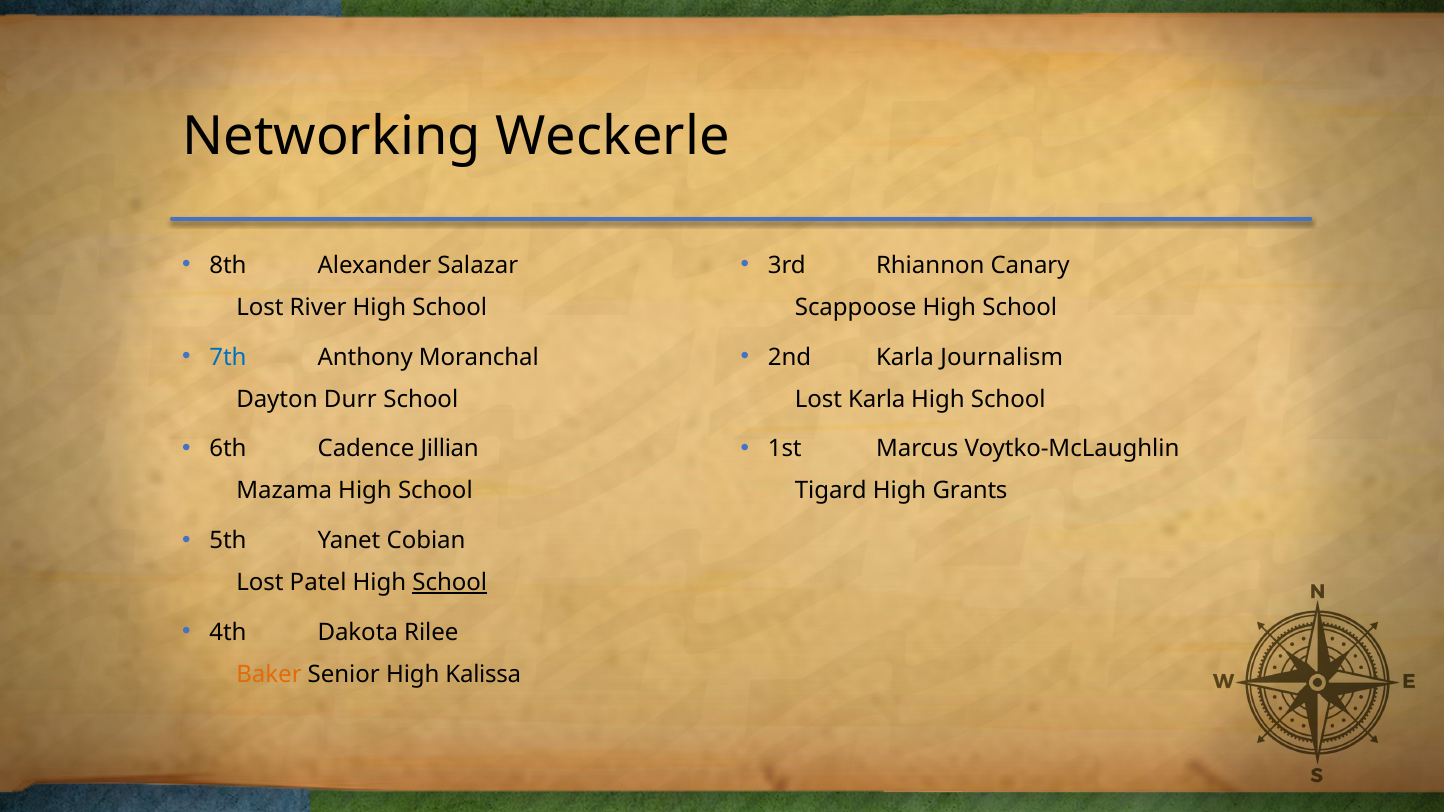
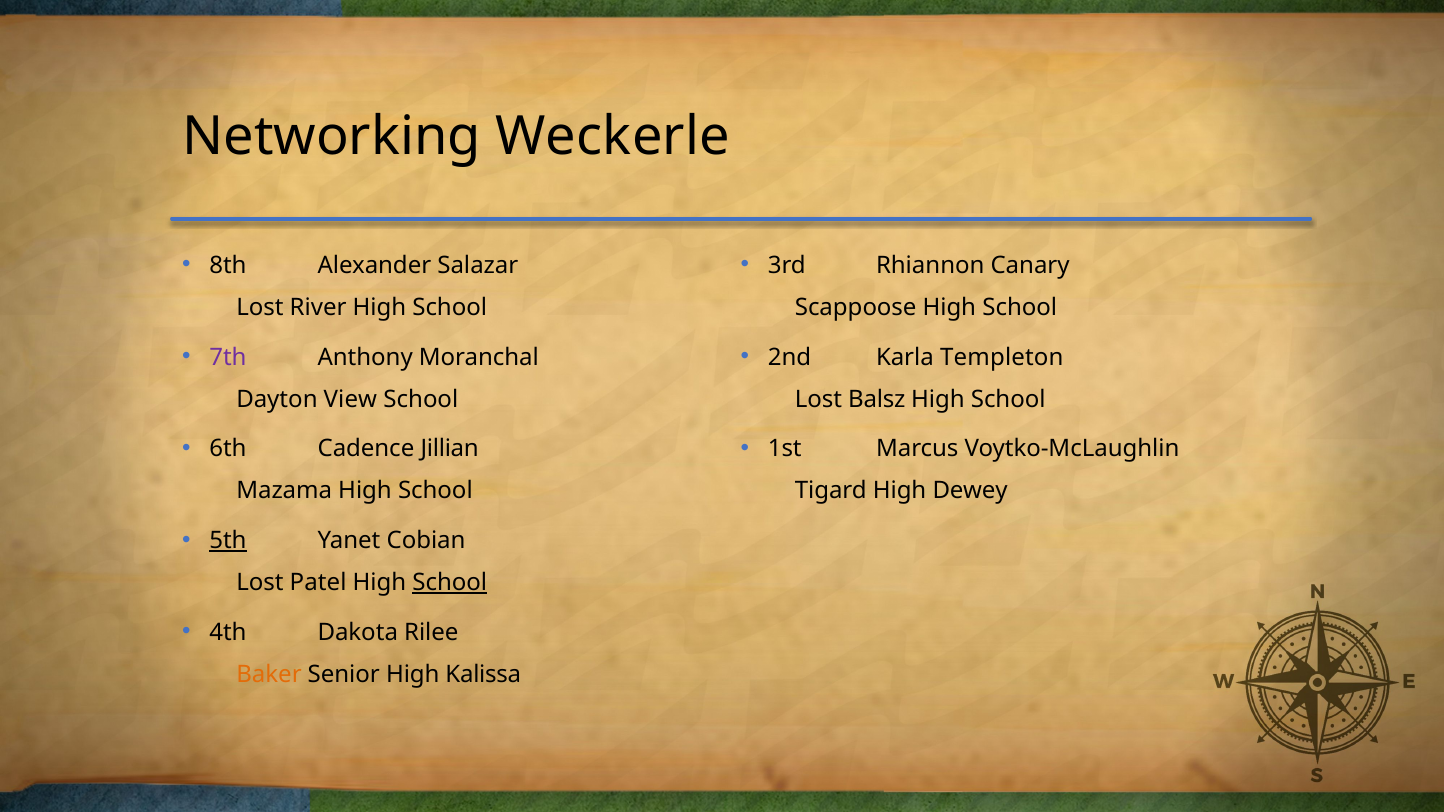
7th colour: blue -> purple
Journalism: Journalism -> Templeton
Durr: Durr -> View
Lost Karla: Karla -> Balsz
Grants: Grants -> Dewey
5th underline: none -> present
